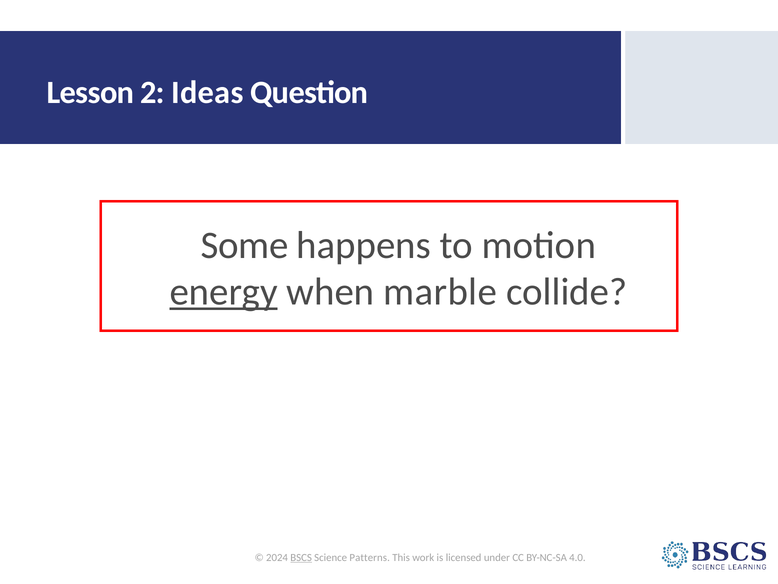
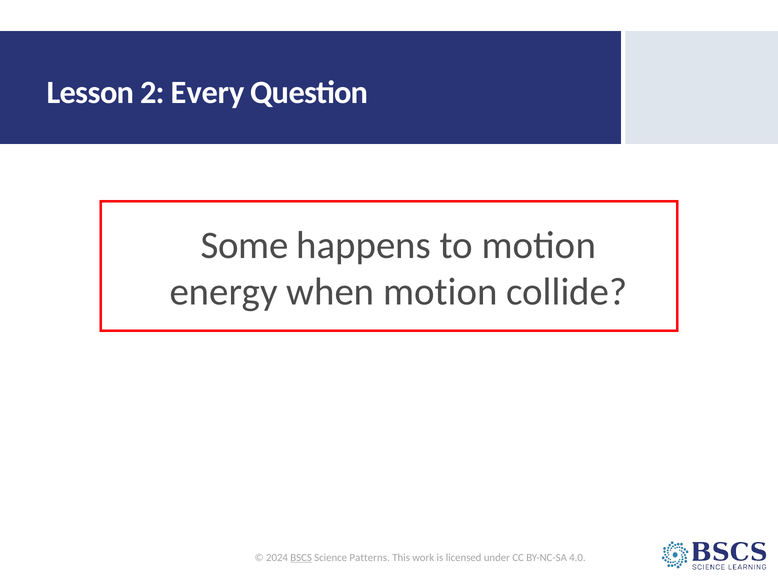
Ideas: Ideas -> Every
energy underline: present -> none
when marble: marble -> motion
